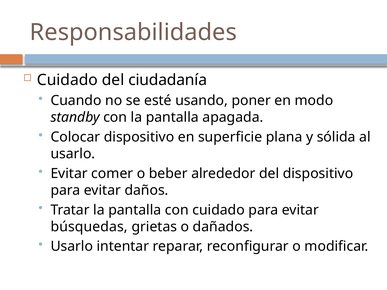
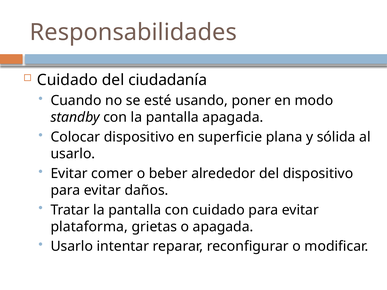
búsquedas: búsquedas -> plataforma
o dañados: dañados -> apagada
